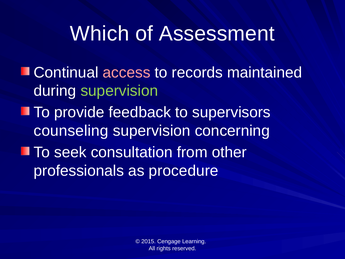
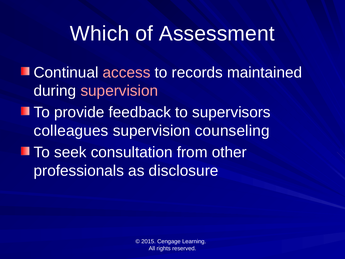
supervision at (119, 91) colour: light green -> pink
counseling: counseling -> colleagues
concerning: concerning -> counseling
procedure: procedure -> disclosure
